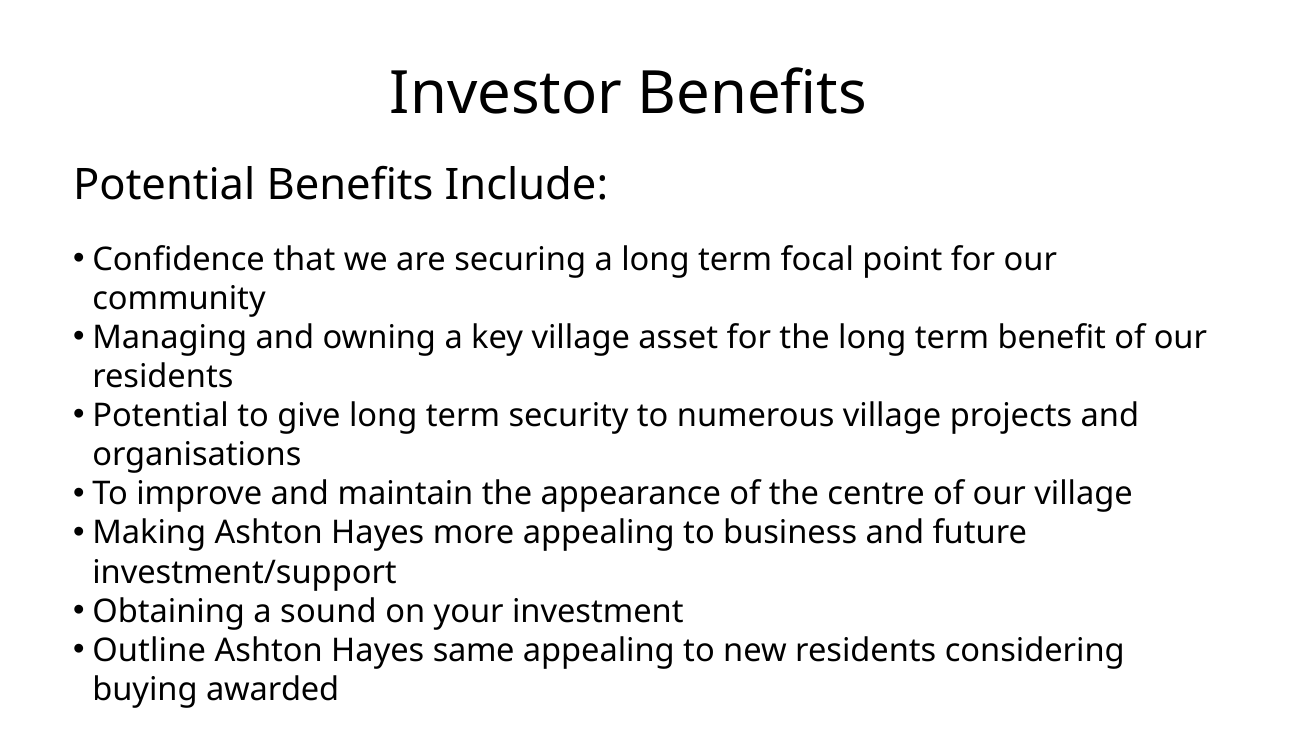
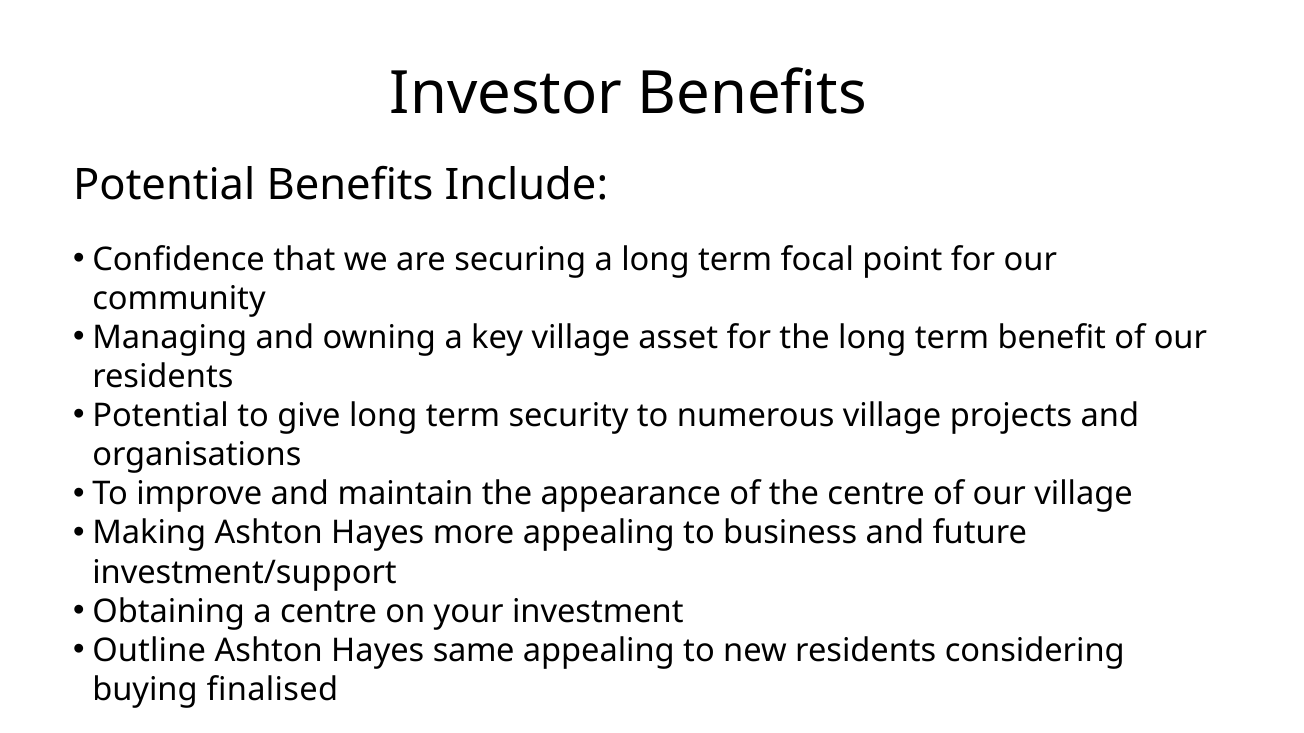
a sound: sound -> centre
awarded: awarded -> finalised
